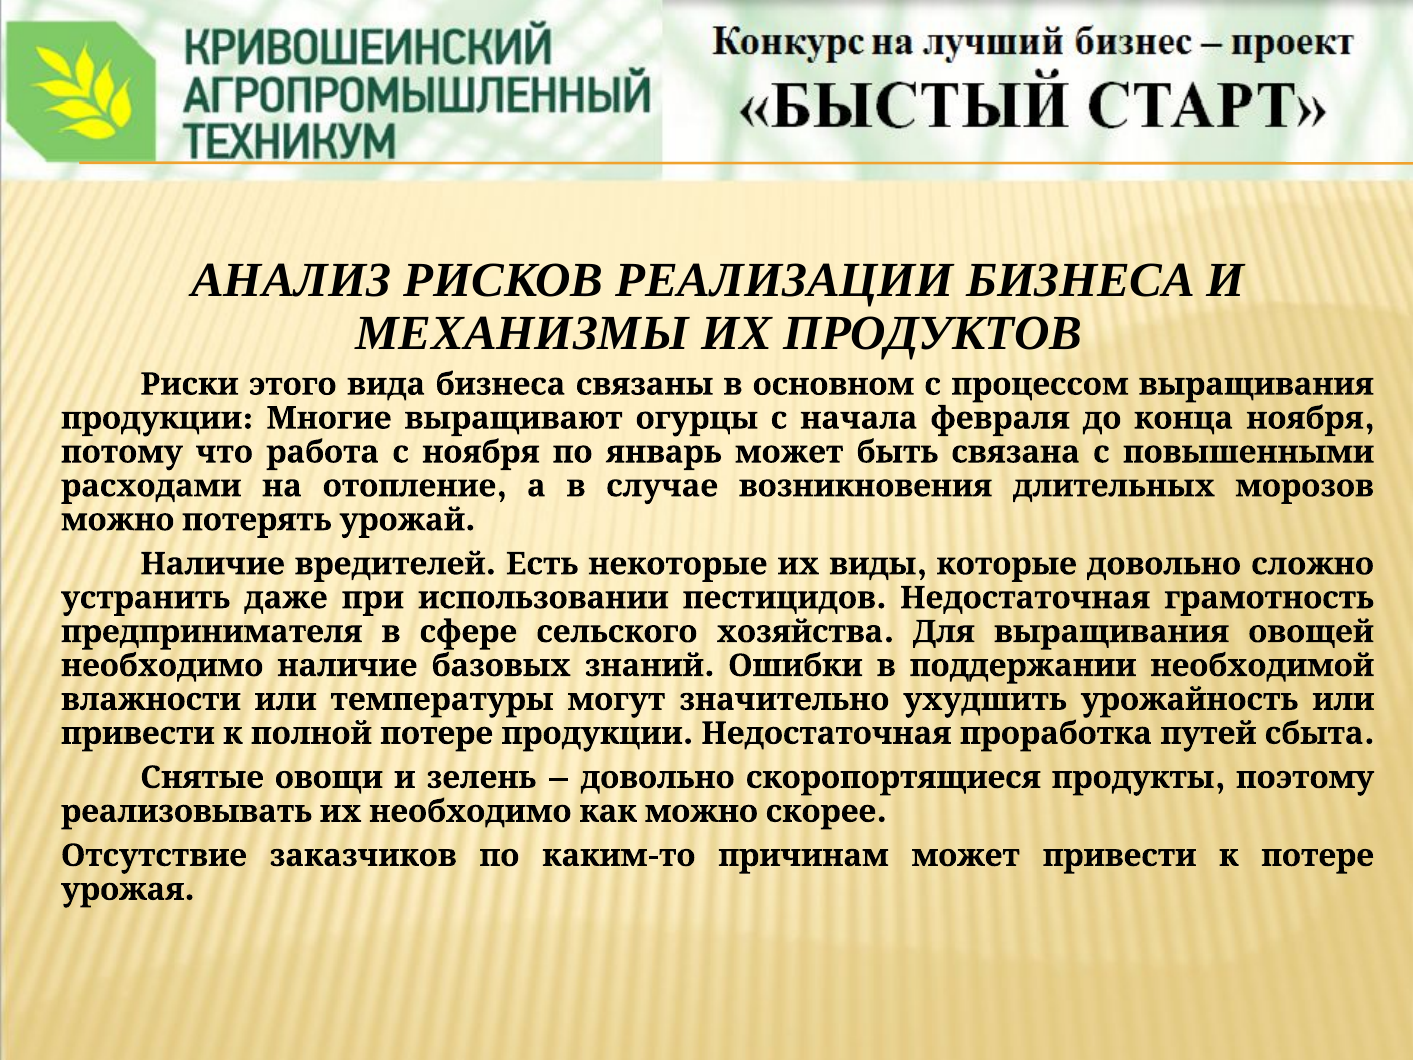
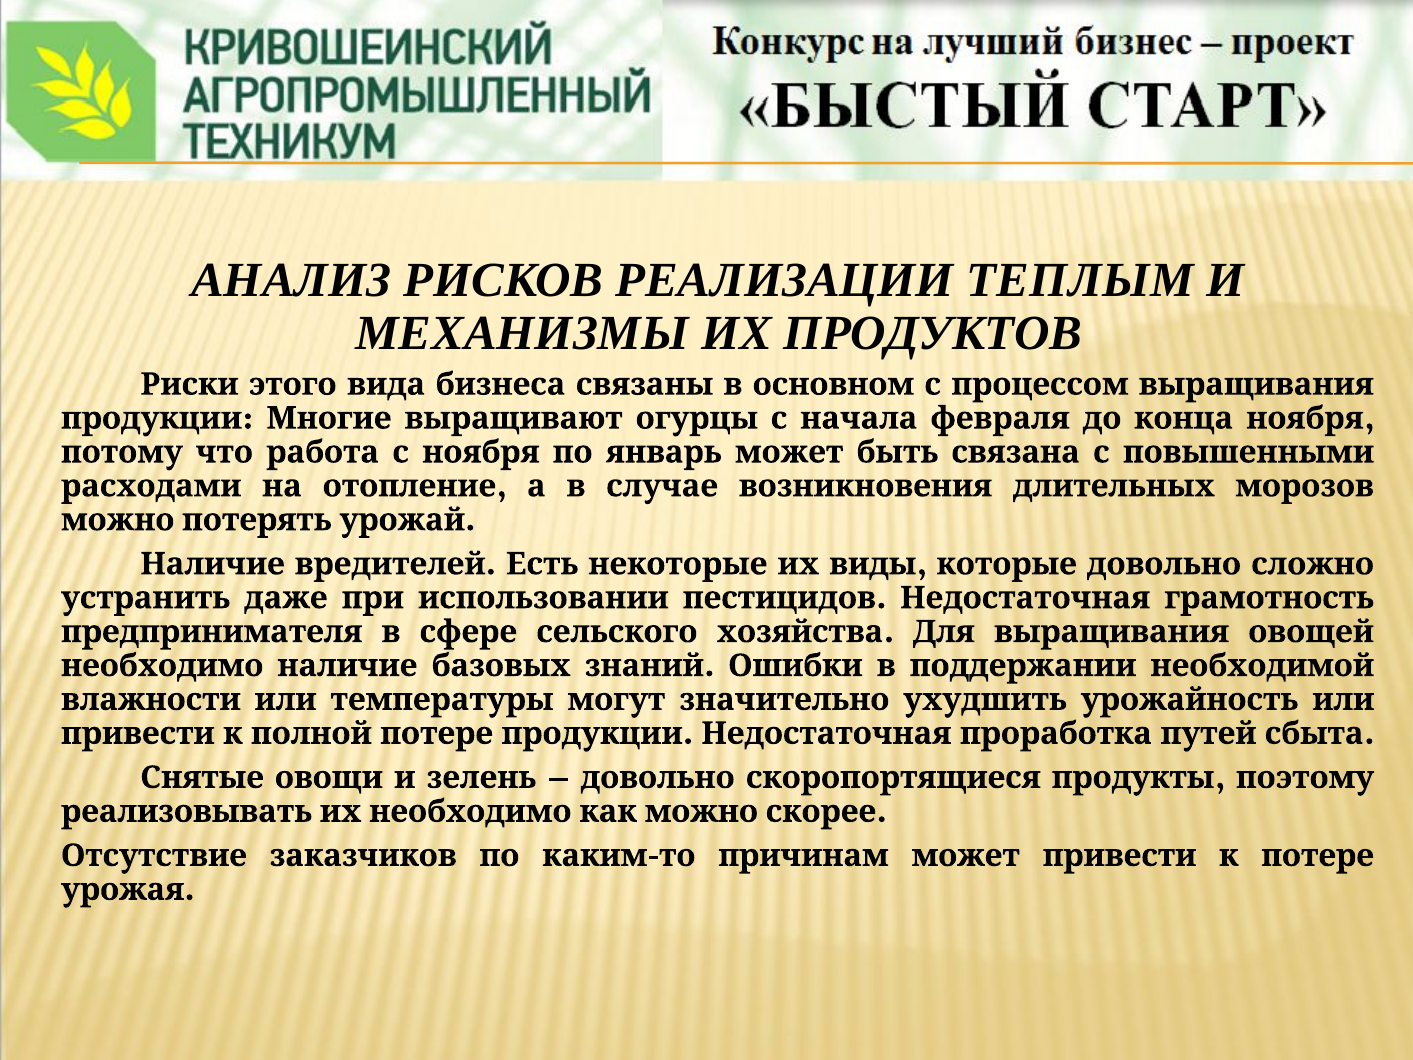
РЕАЛИЗАЦИИ БИЗНЕСА: БИЗНЕСА -> ТЕПЛЫМ
